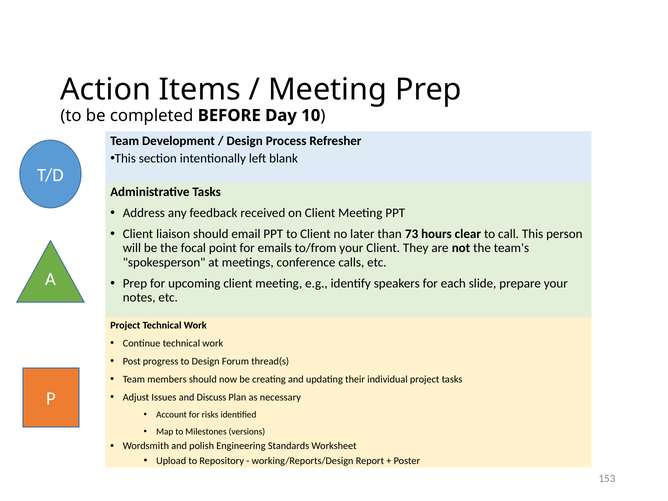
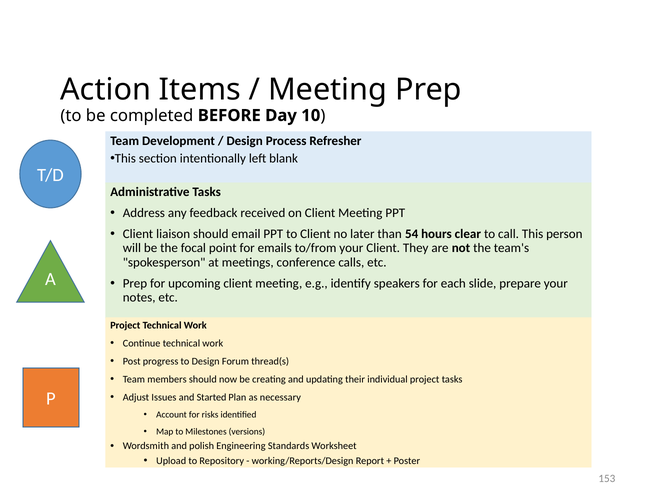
73: 73 -> 54
Discuss: Discuss -> Started
